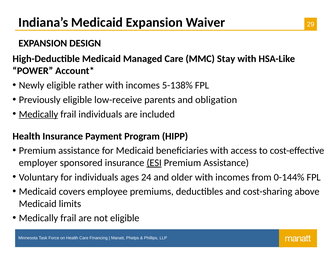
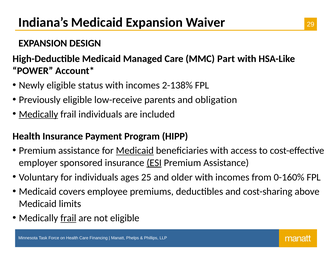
Stay: Stay -> Part
rather: rather -> status
5-138%: 5-138% -> 2-138%
Medicaid at (135, 150) underline: none -> present
24: 24 -> 25
0-144%: 0-144% -> 0-160%
frail at (68, 218) underline: none -> present
